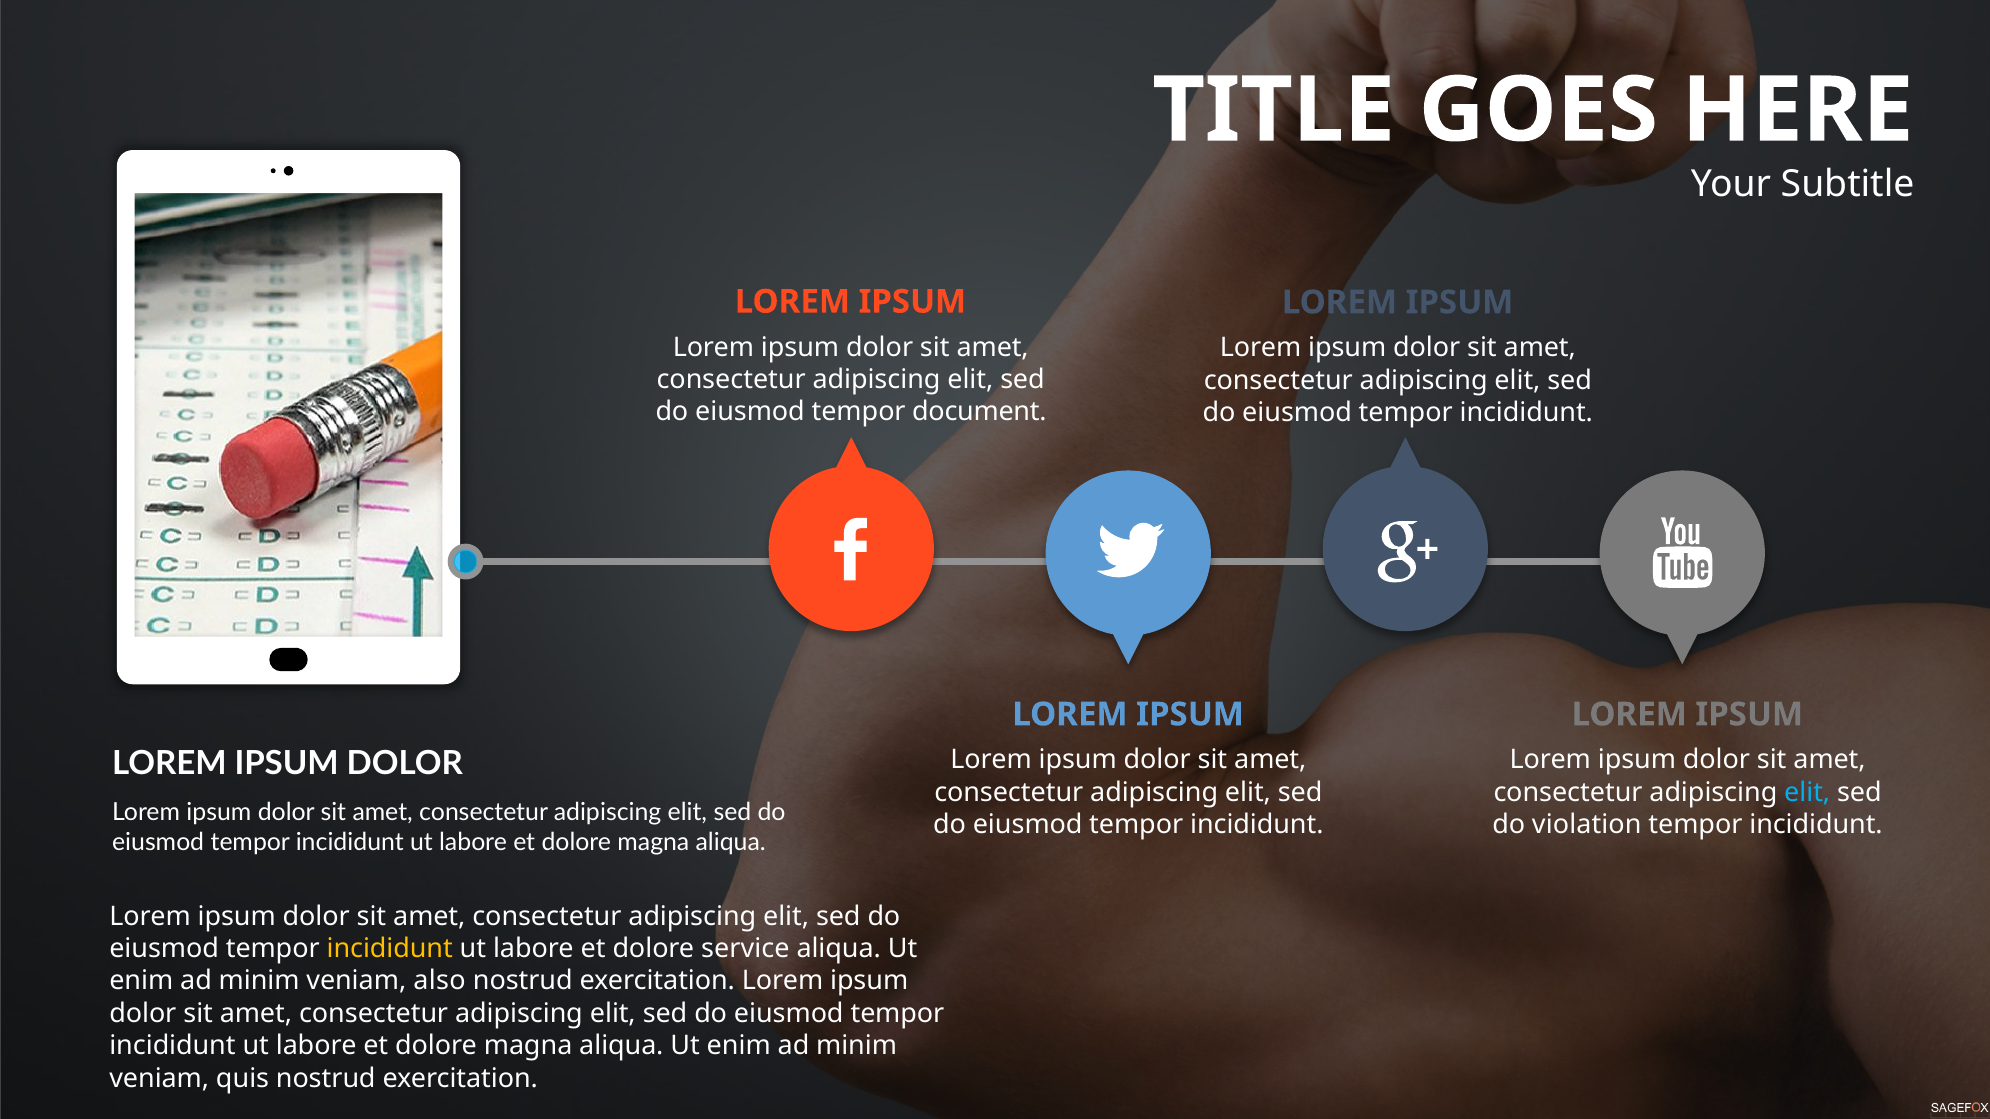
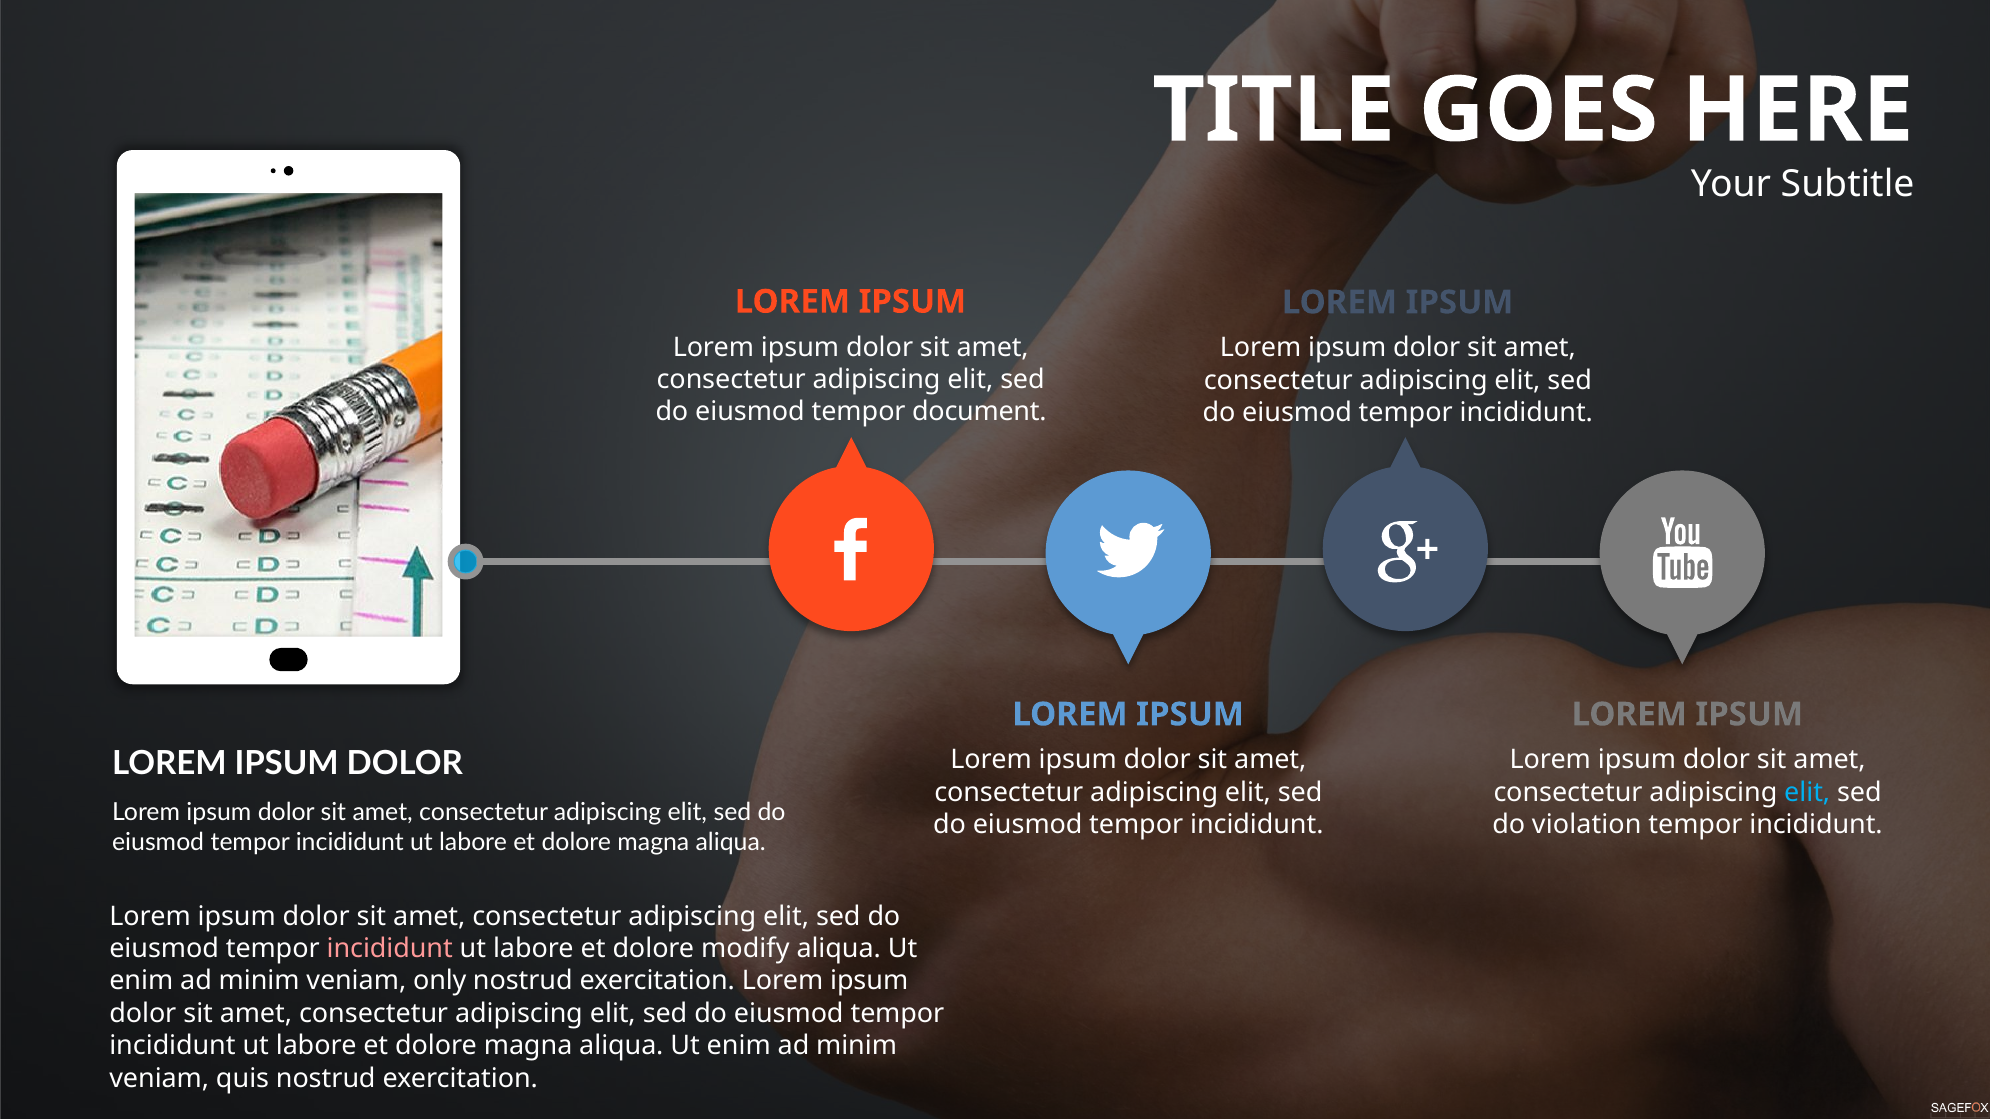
incididunt at (390, 949) colour: yellow -> pink
service: service -> modify
also: also -> only
